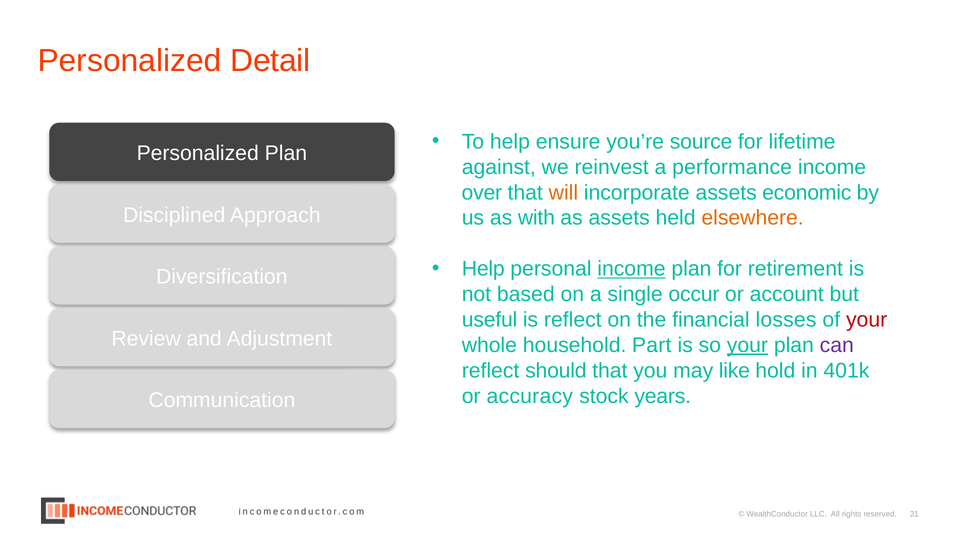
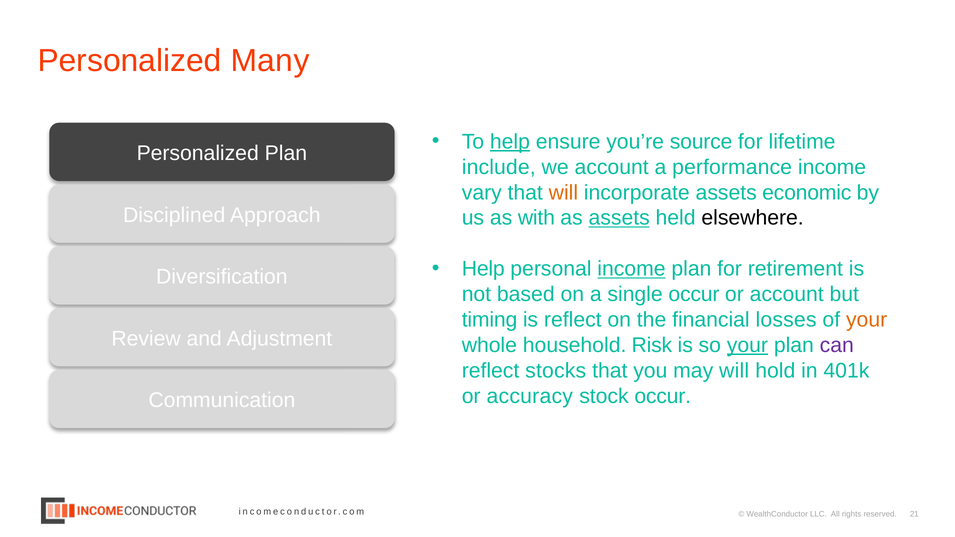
Detail: Detail -> Many
help at (510, 142) underline: none -> present
against: against -> include
we reinvest: reinvest -> account
over: over -> vary
assets at (619, 218) underline: none -> present
elsewhere colour: orange -> black
useful: useful -> timing
your at (867, 320) colour: red -> orange
Part: Part -> Risk
should: should -> stocks
may like: like -> will
stock years: years -> occur
